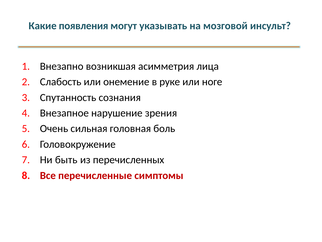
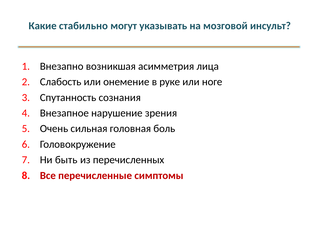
появления: появления -> стабильно
